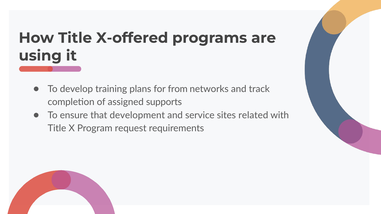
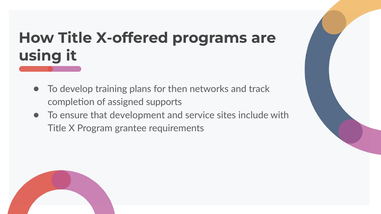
from: from -> then
related: related -> include
request: request -> grantee
